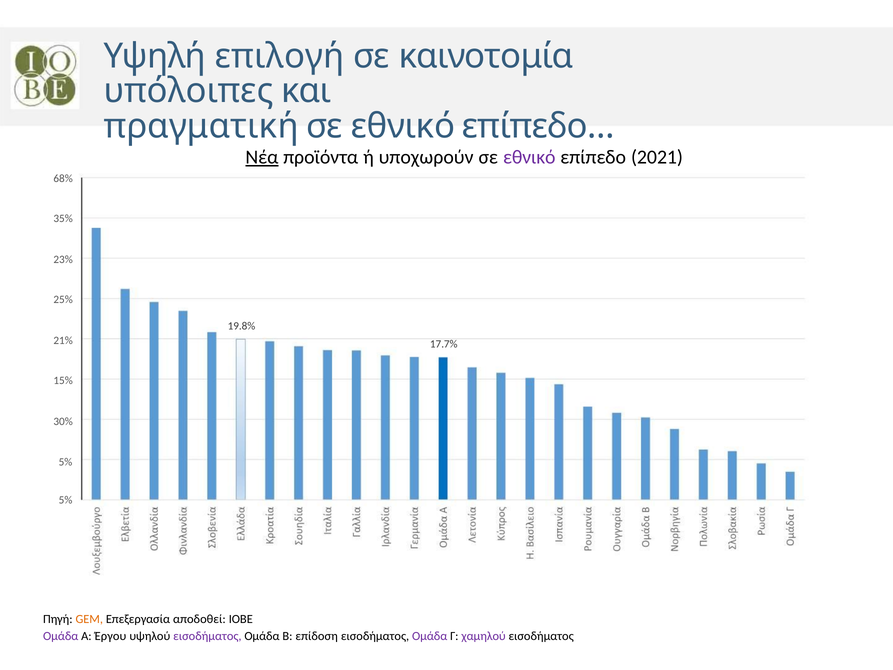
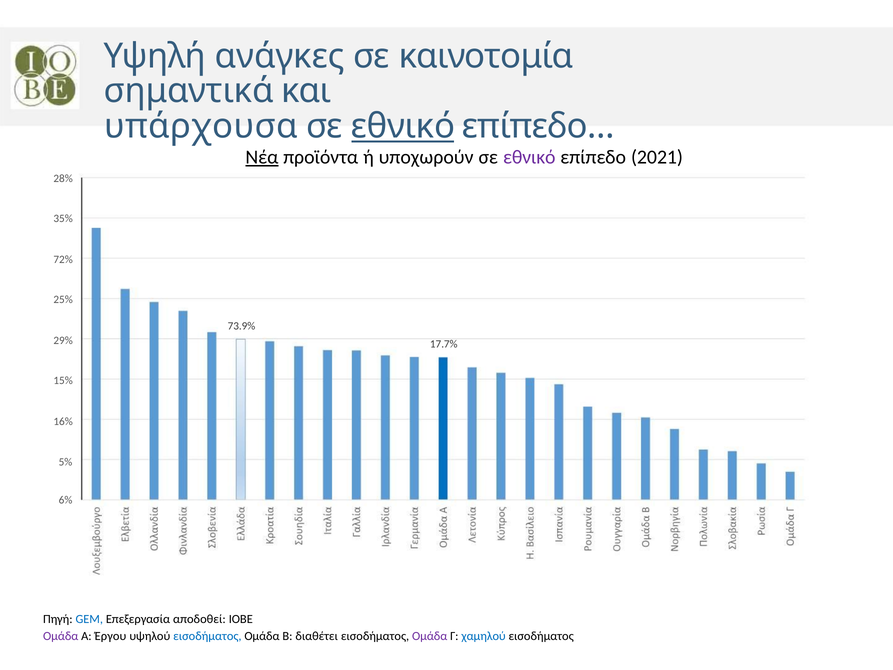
επιλογή: επιλογή -> ανάγκες
υπόλοιπες: υπόλοιπες -> σημαντικά
πραγματική: πραγματική -> υπάρχουσα
εθνικό at (403, 126) underline: none -> present
68%: 68% -> 28%
23%: 23% -> 72%
19.8%: 19.8% -> 73.9%
21%: 21% -> 29%
30%: 30% -> 16%
5% at (66, 500): 5% -> 6%
GEM colour: orange -> blue
εισοδήματος at (207, 636) colour: purple -> blue
επίδοση: επίδοση -> διαθέτει
χαμηλού colour: purple -> blue
